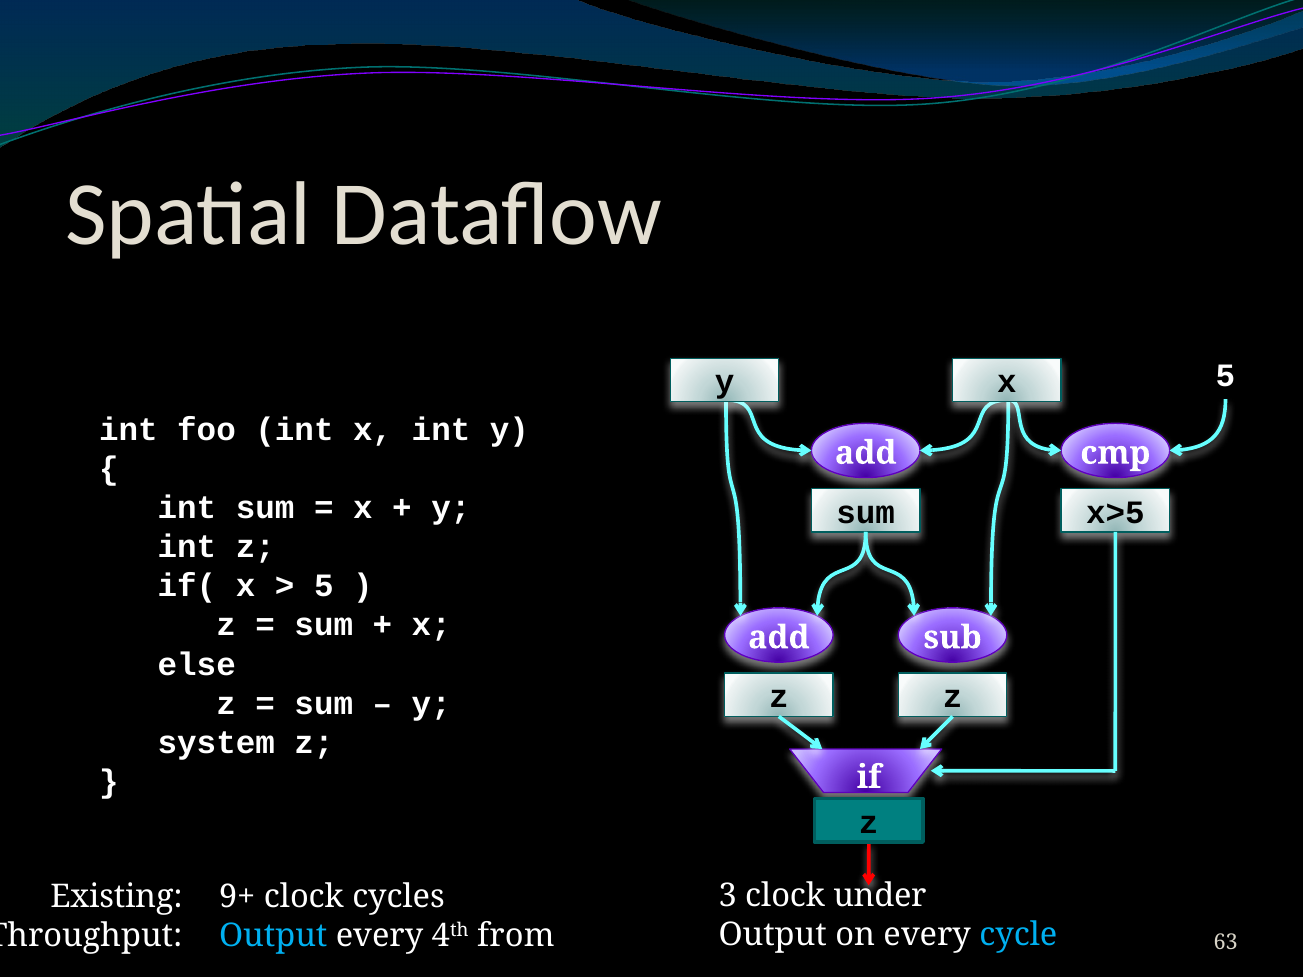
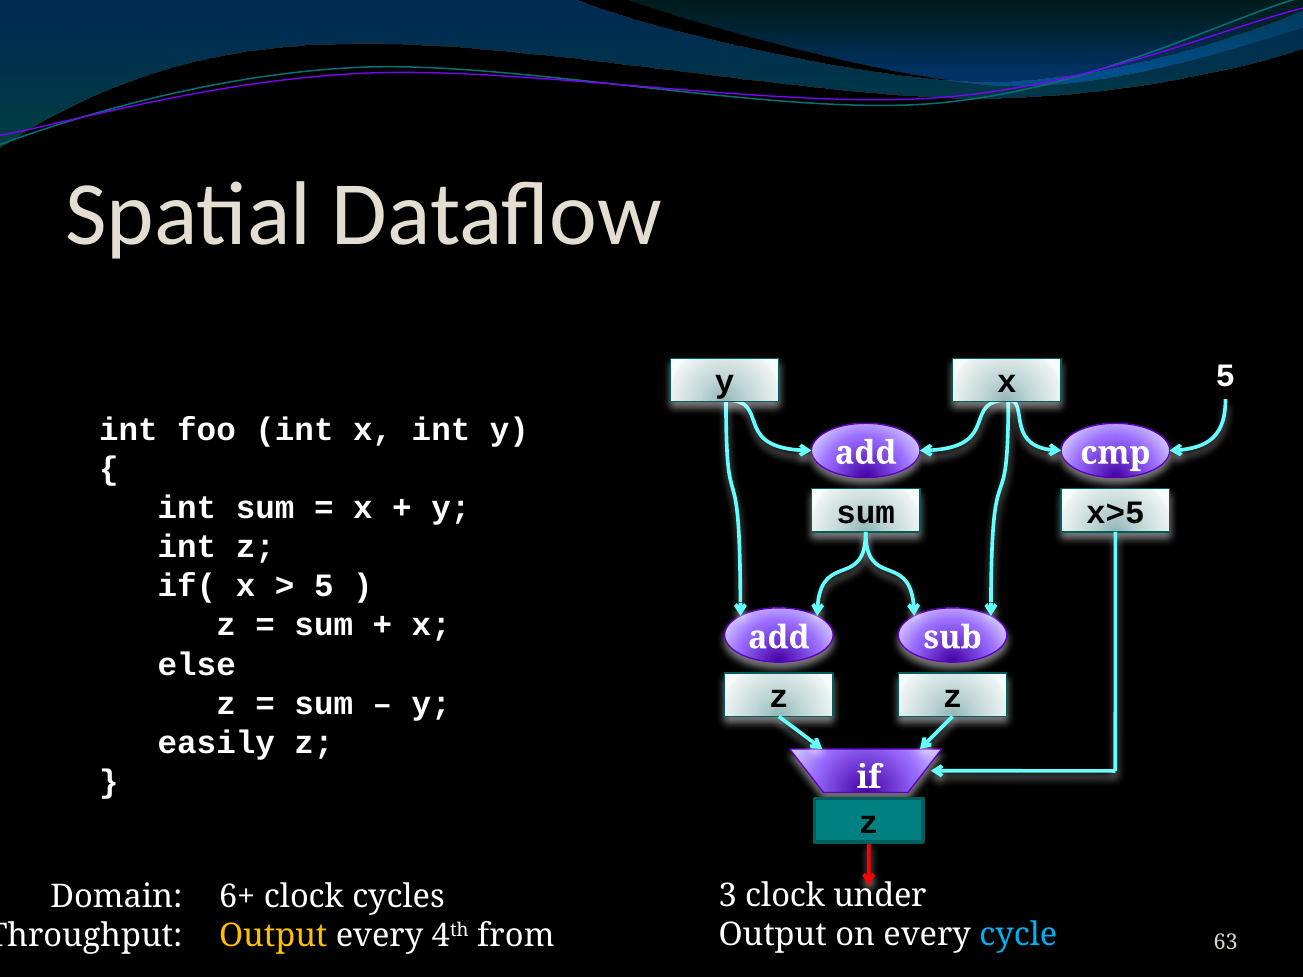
system: system -> easily
Existing: Existing -> Domain
9+: 9+ -> 6+
Output at (273, 936) colour: light blue -> yellow
